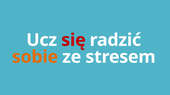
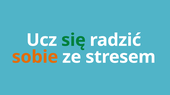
się colour: red -> green
